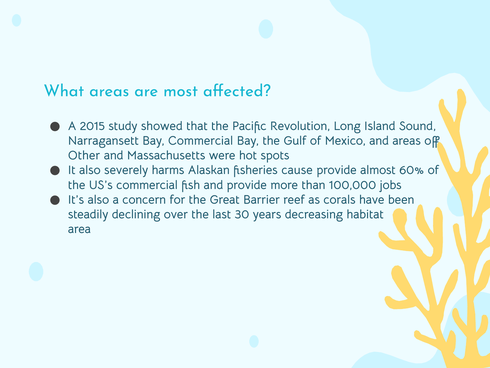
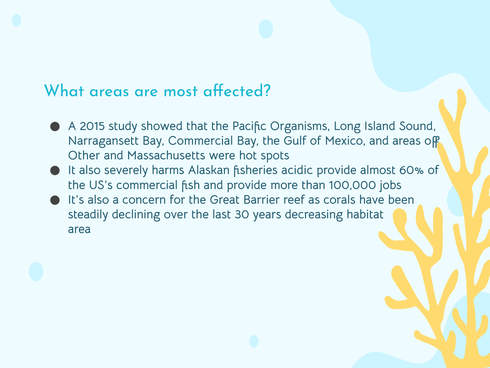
Revolution: Revolution -> Organisms
cause: cause -> acidic
